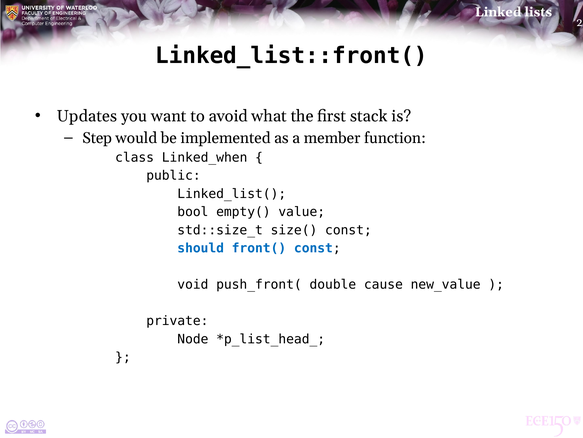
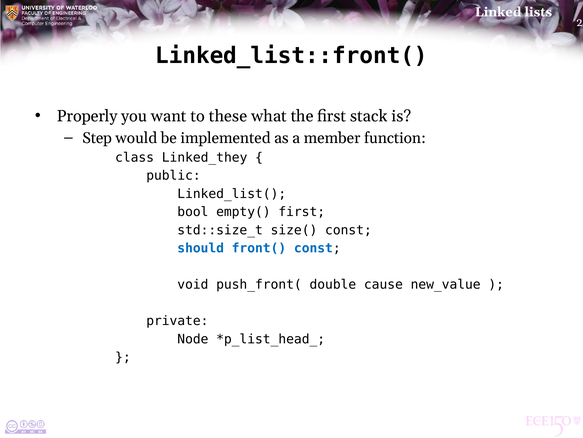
Updates: Updates -> Properly
avoid: avoid -> these
Linked_when: Linked_when -> Linked_they
empty( value: value -> first
